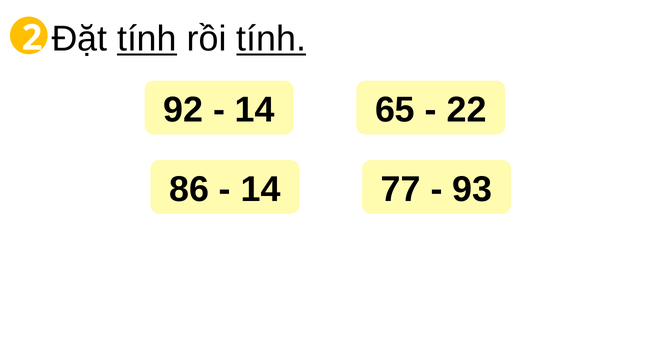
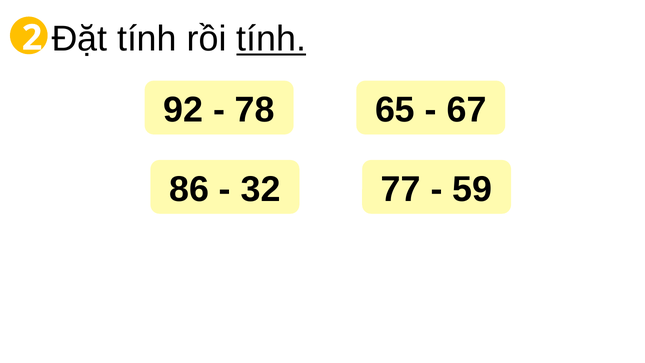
tính at (147, 39) underline: present -> none
14 at (255, 110): 14 -> 78
22: 22 -> 67
14 at (261, 189): 14 -> 32
93: 93 -> 59
